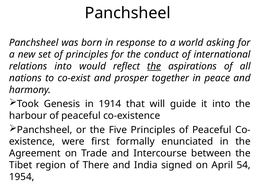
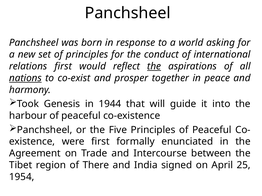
relations into: into -> first
nations underline: none -> present
1914: 1914 -> 1944
54: 54 -> 25
